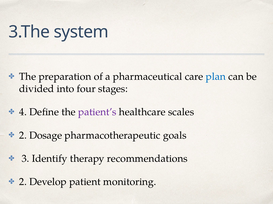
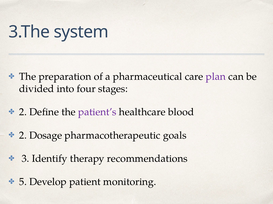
plan colour: blue -> purple
4 at (23, 112): 4 -> 2
scales: scales -> blood
2 at (23, 183): 2 -> 5
